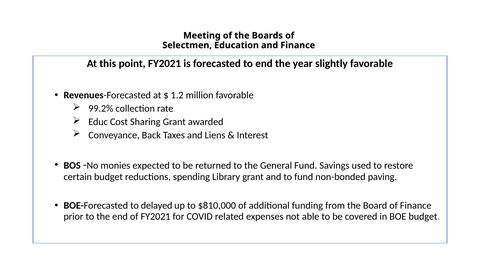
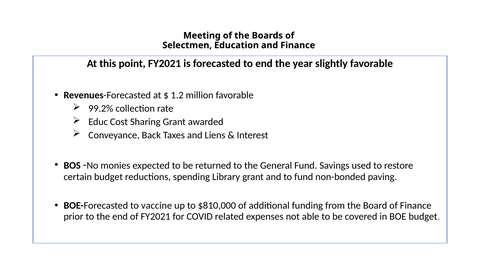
delayed: delayed -> vaccine
